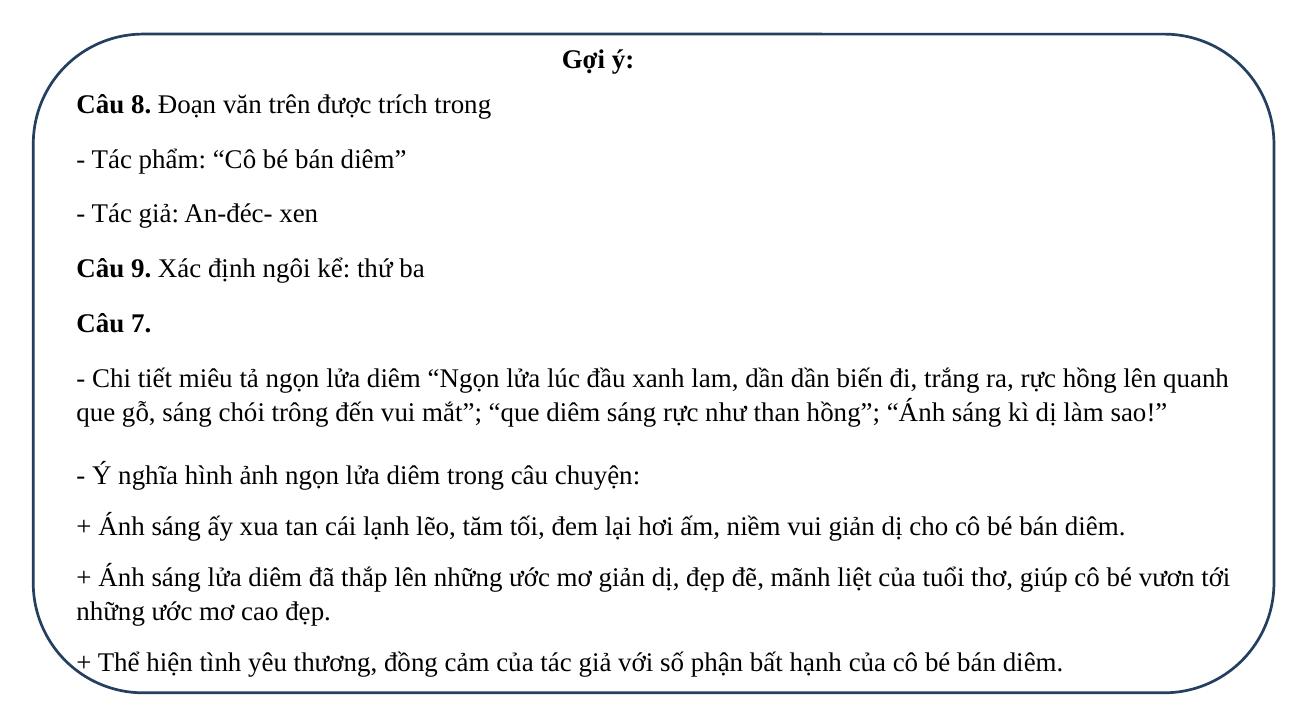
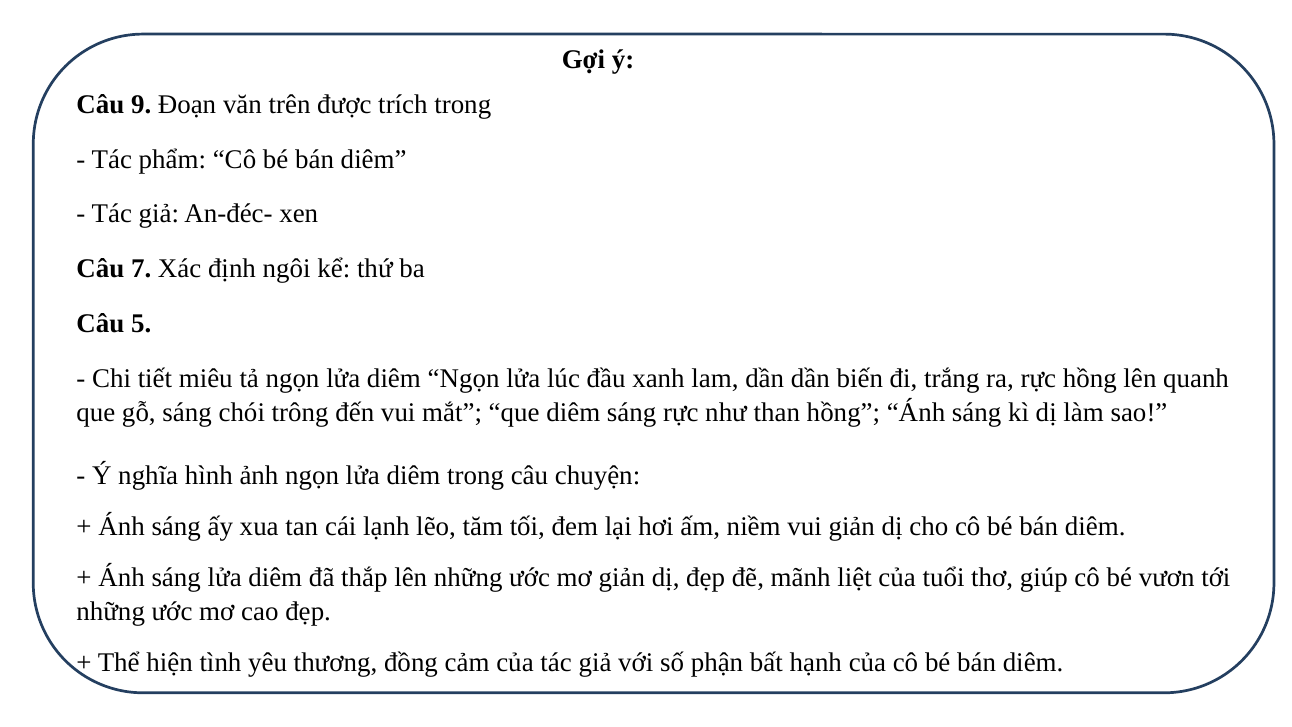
8: 8 -> 9
9: 9 -> 7
7: 7 -> 5
